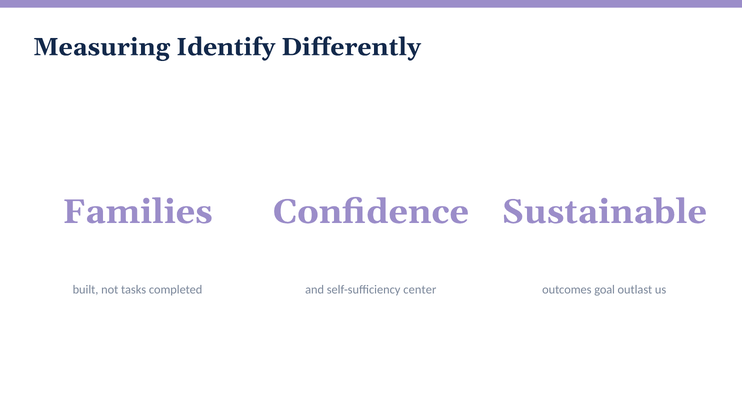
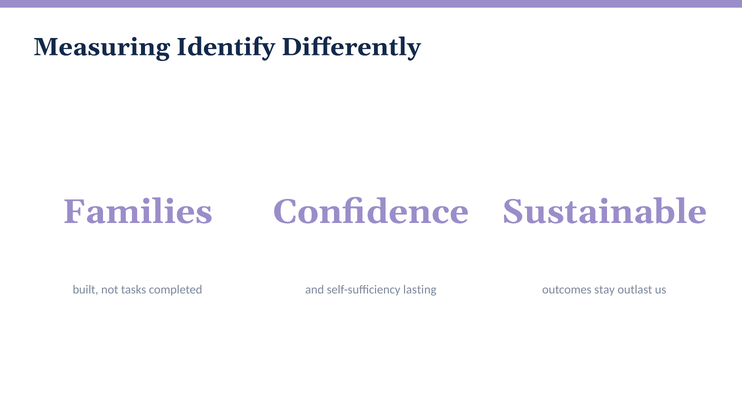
center: center -> lasting
goal: goal -> stay
